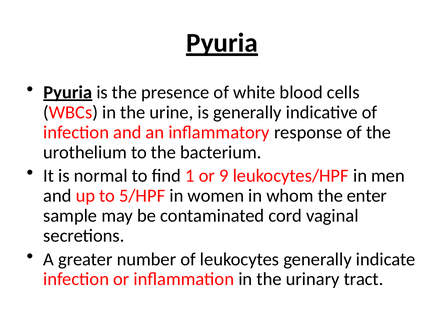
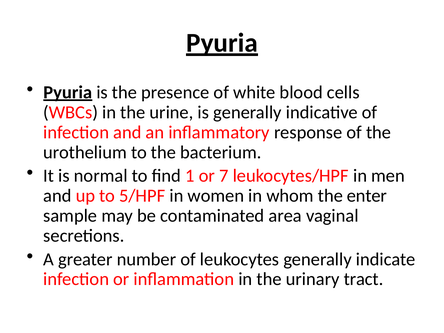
9: 9 -> 7
cord: cord -> area
